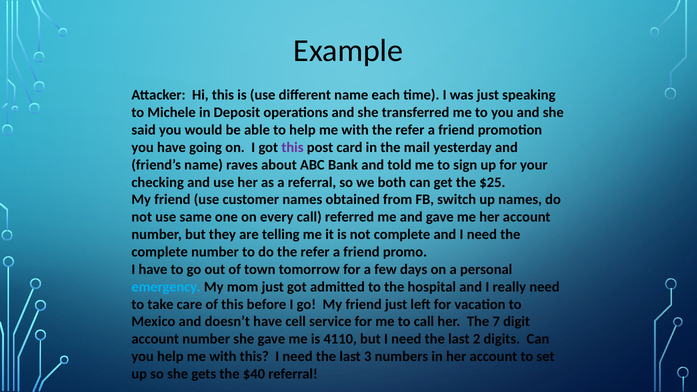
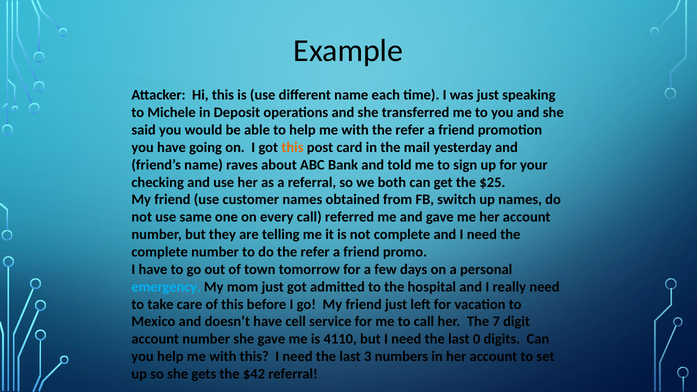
this at (292, 147) colour: purple -> orange
2: 2 -> 0
$40: $40 -> $42
